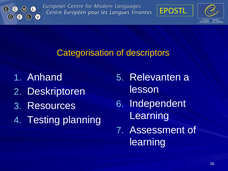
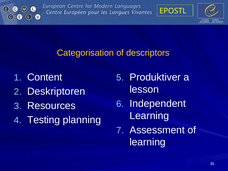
Anhand: Anhand -> Content
Relevanten: Relevanten -> Produktiver
